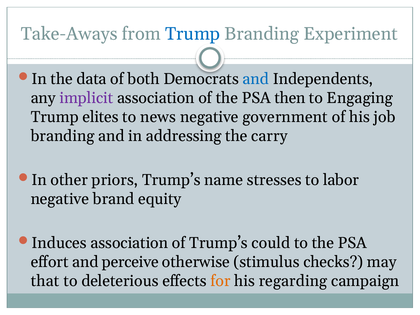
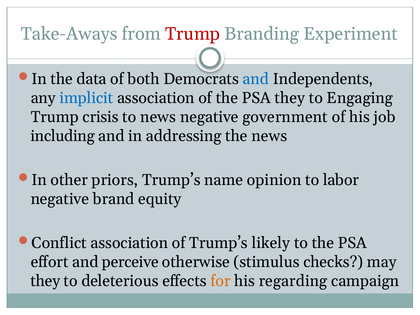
Trump at (193, 34) colour: blue -> red
implicit colour: purple -> blue
PSA then: then -> they
elites: elites -> crisis
branding at (63, 136): branding -> including
the carry: carry -> news
stresses: stresses -> opinion
Induces: Induces -> Conflict
could: could -> likely
that at (45, 281): that -> they
